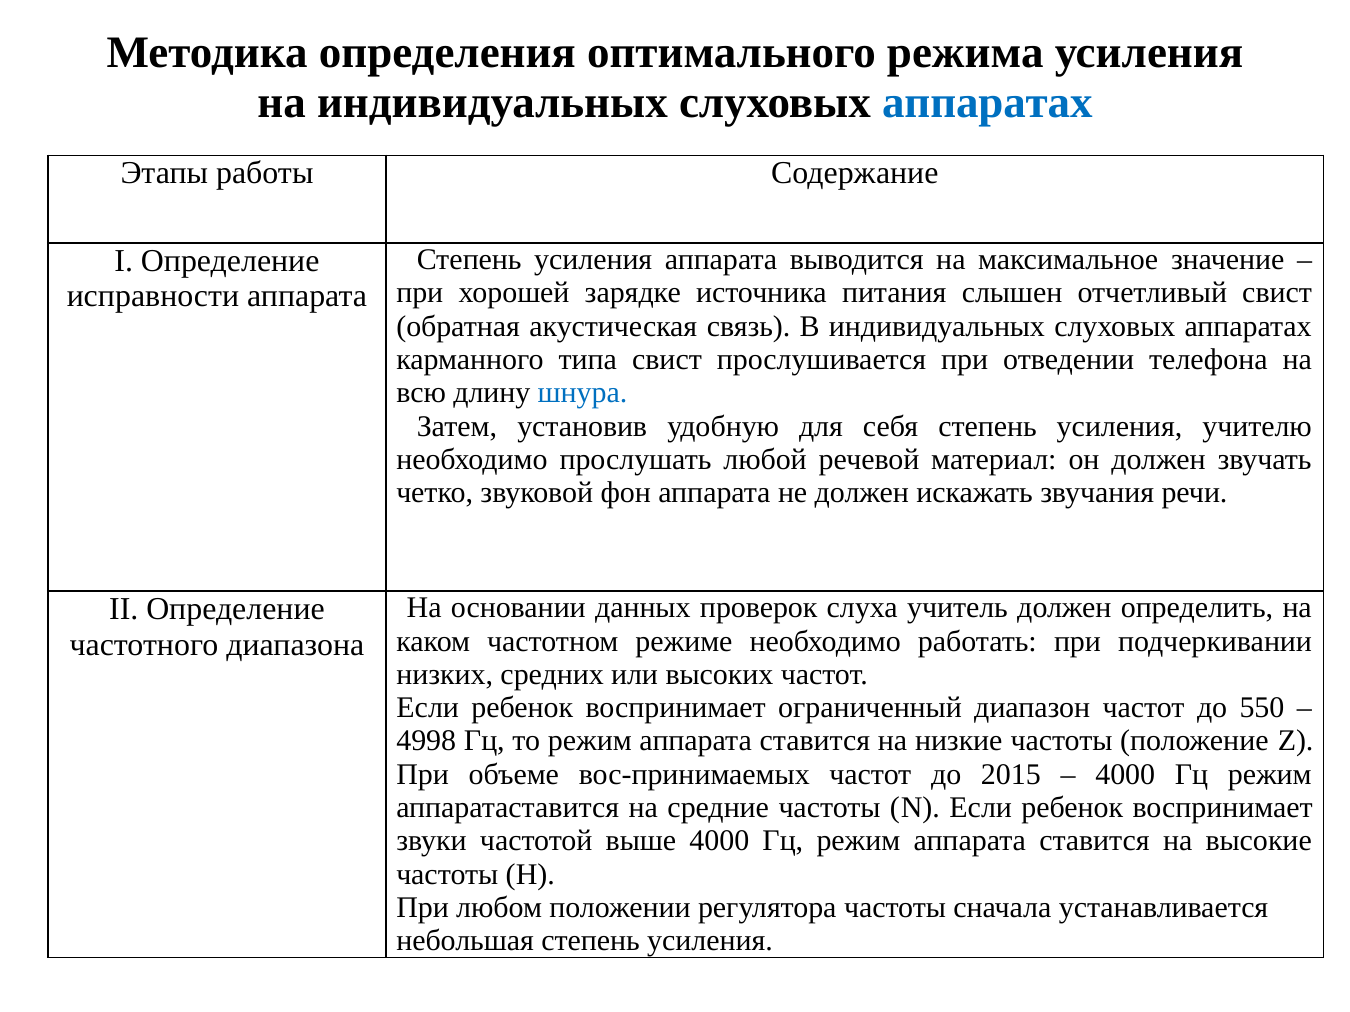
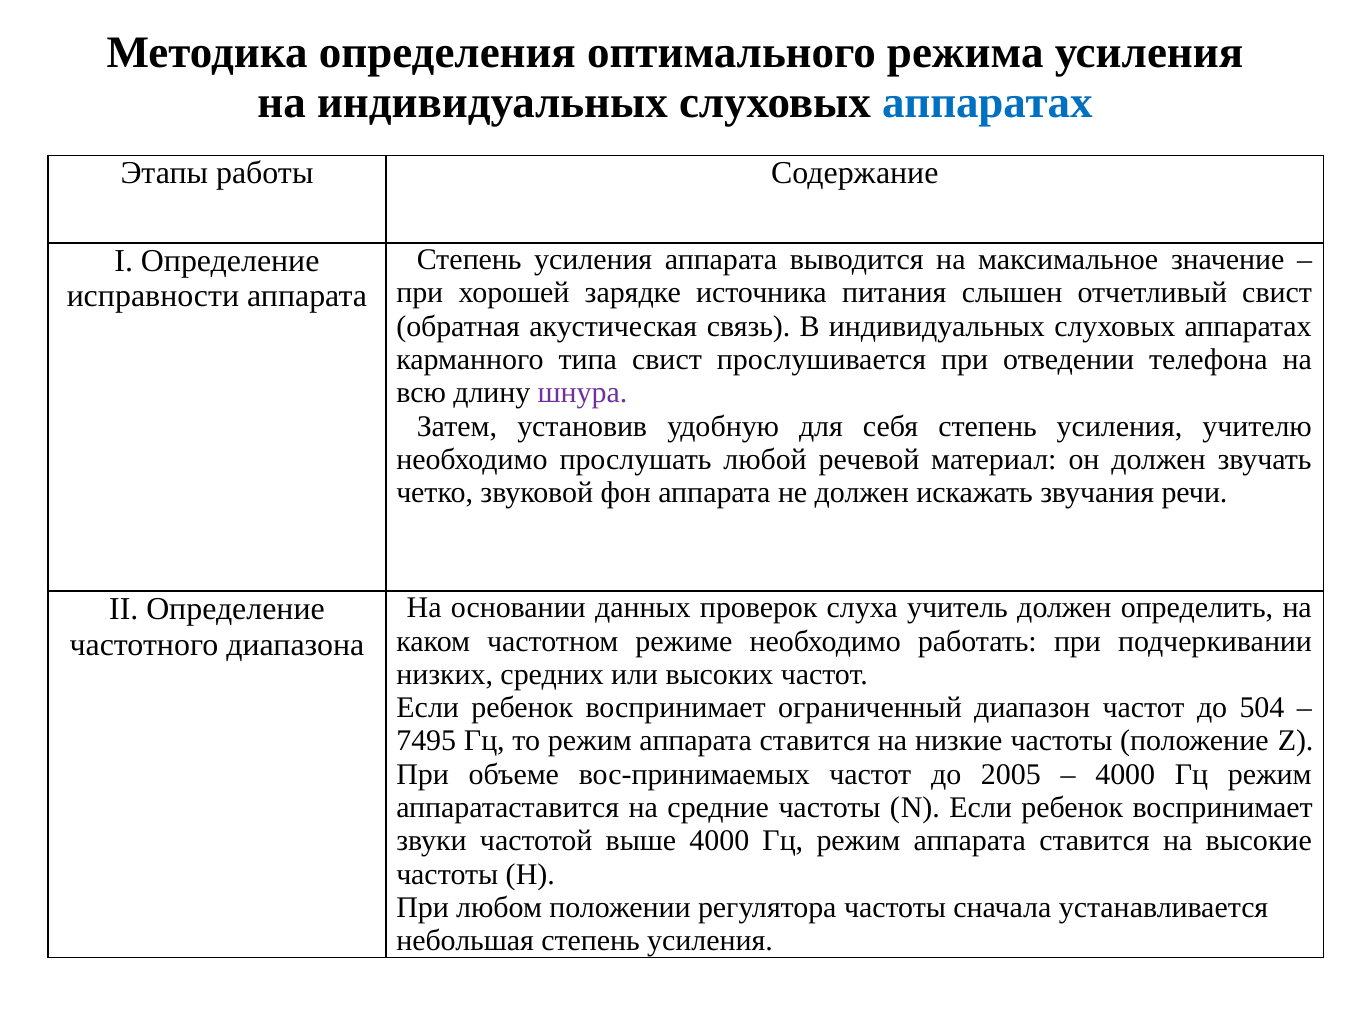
шнура colour: blue -> purple
550: 550 -> 504
4998: 4998 -> 7495
2015: 2015 -> 2005
